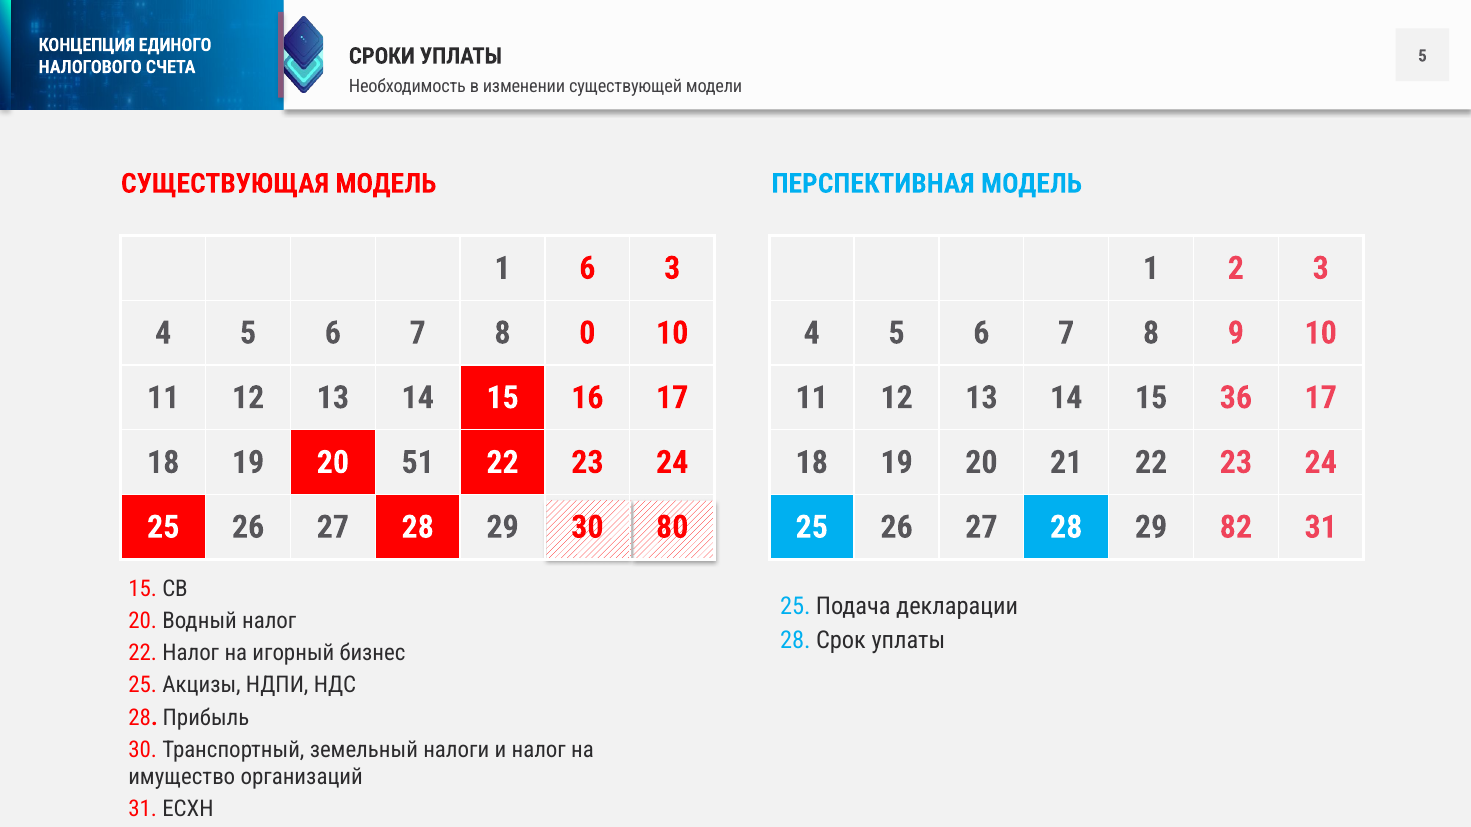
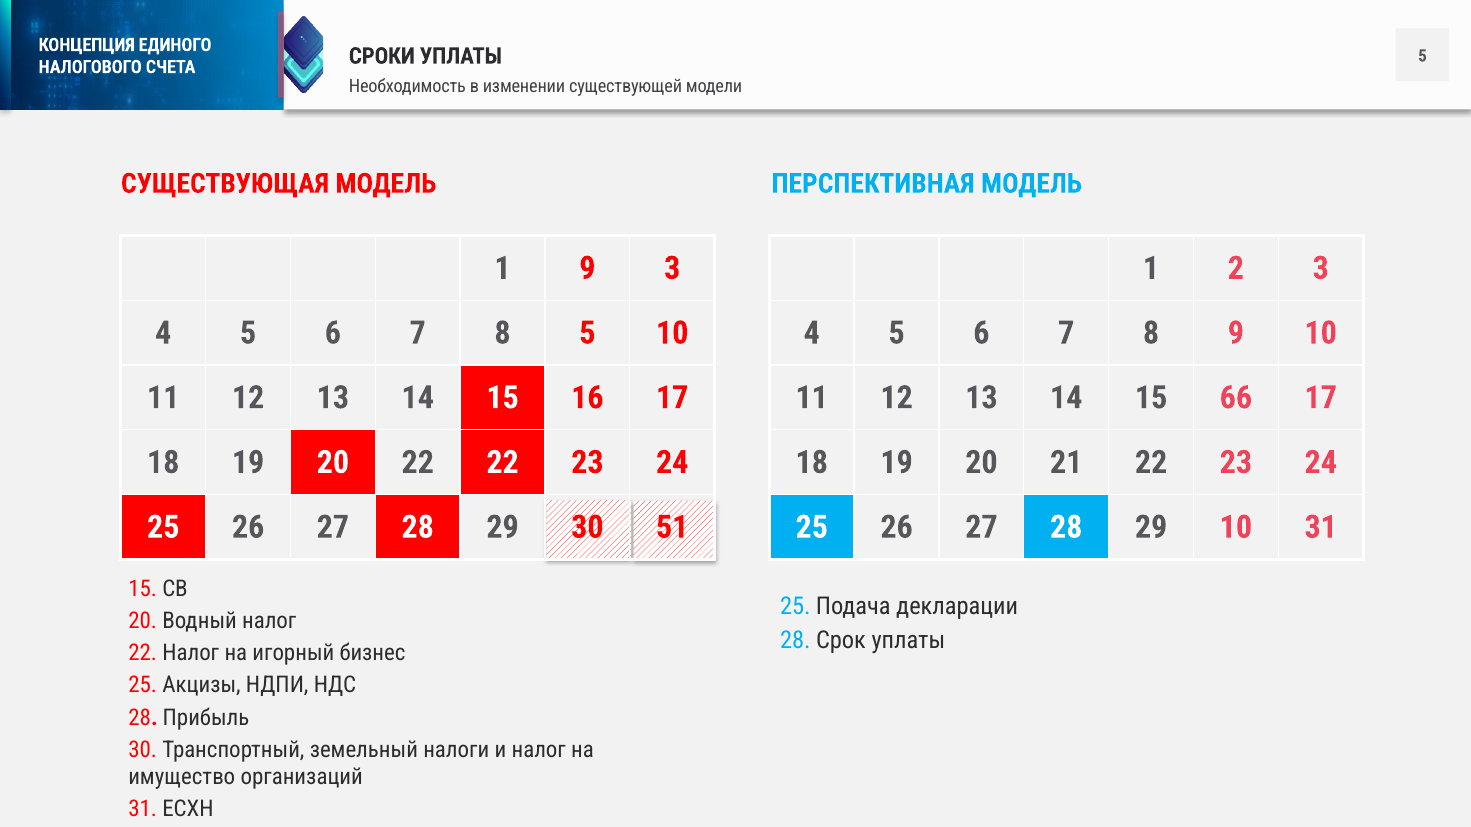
1 6: 6 -> 9
8 0: 0 -> 5
36: 36 -> 66
20 51: 51 -> 22
80: 80 -> 51
29 82: 82 -> 10
